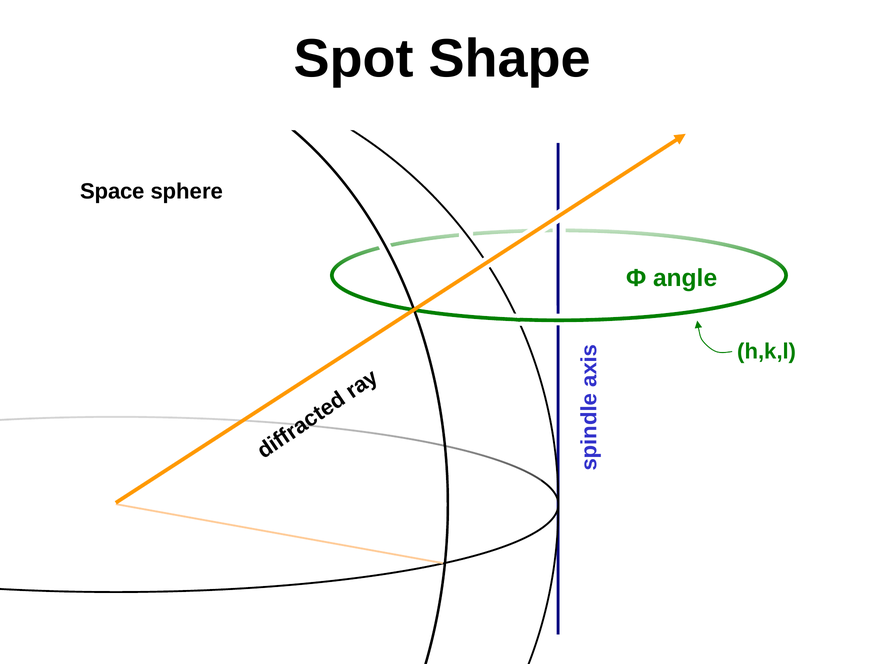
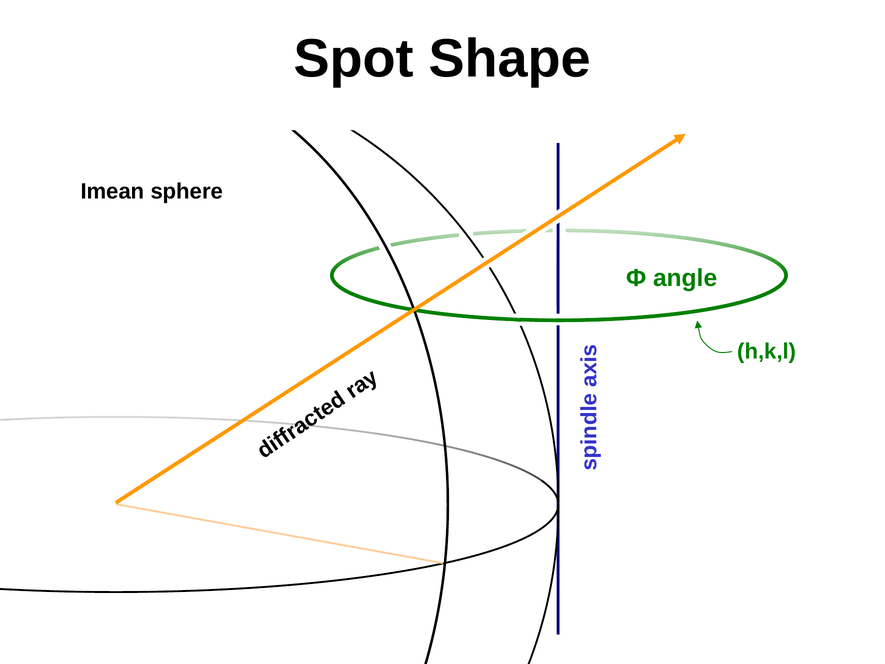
Space: Space -> Imean
